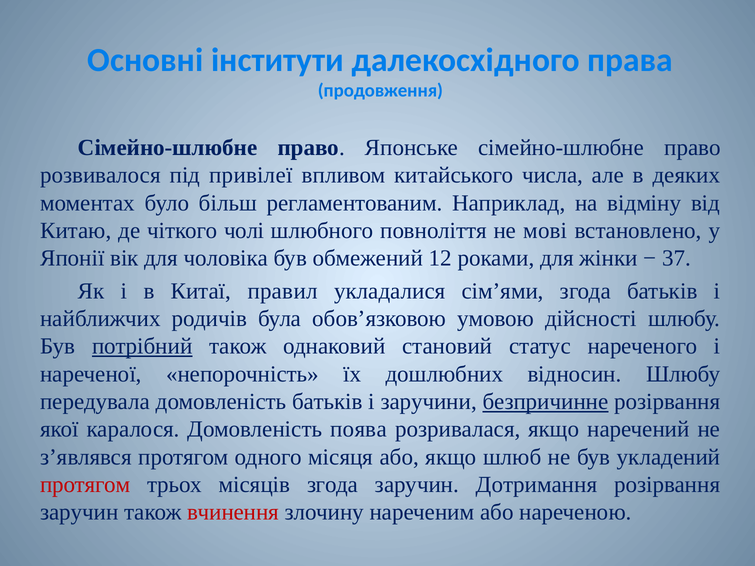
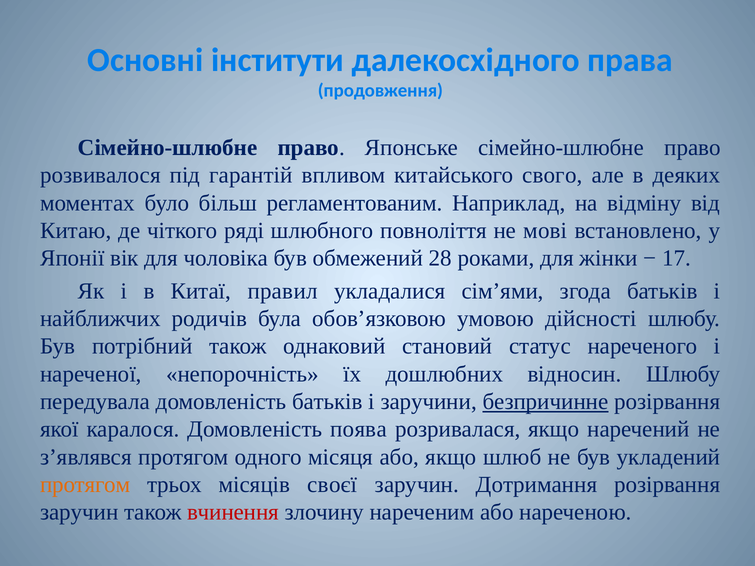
привілеї: привілеї -> гарантій
числа: числа -> свого
чолі: чолі -> ряді
12: 12 -> 28
37: 37 -> 17
потрібний underline: present -> none
протягом at (85, 485) colour: red -> orange
місяців згода: згода -> своєї
